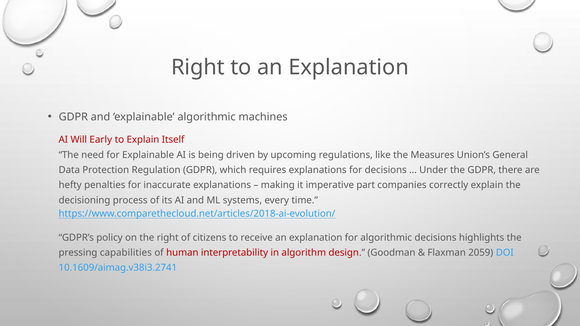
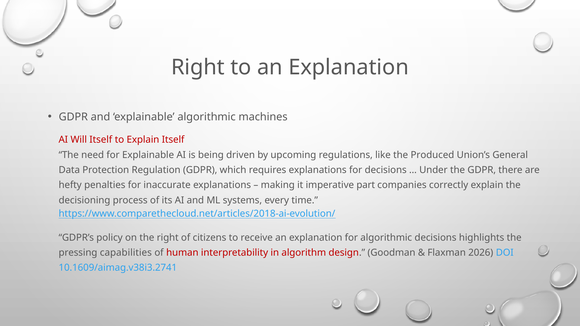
Will Early: Early -> Itself
Measures: Measures -> Produced
2059: 2059 -> 2026
